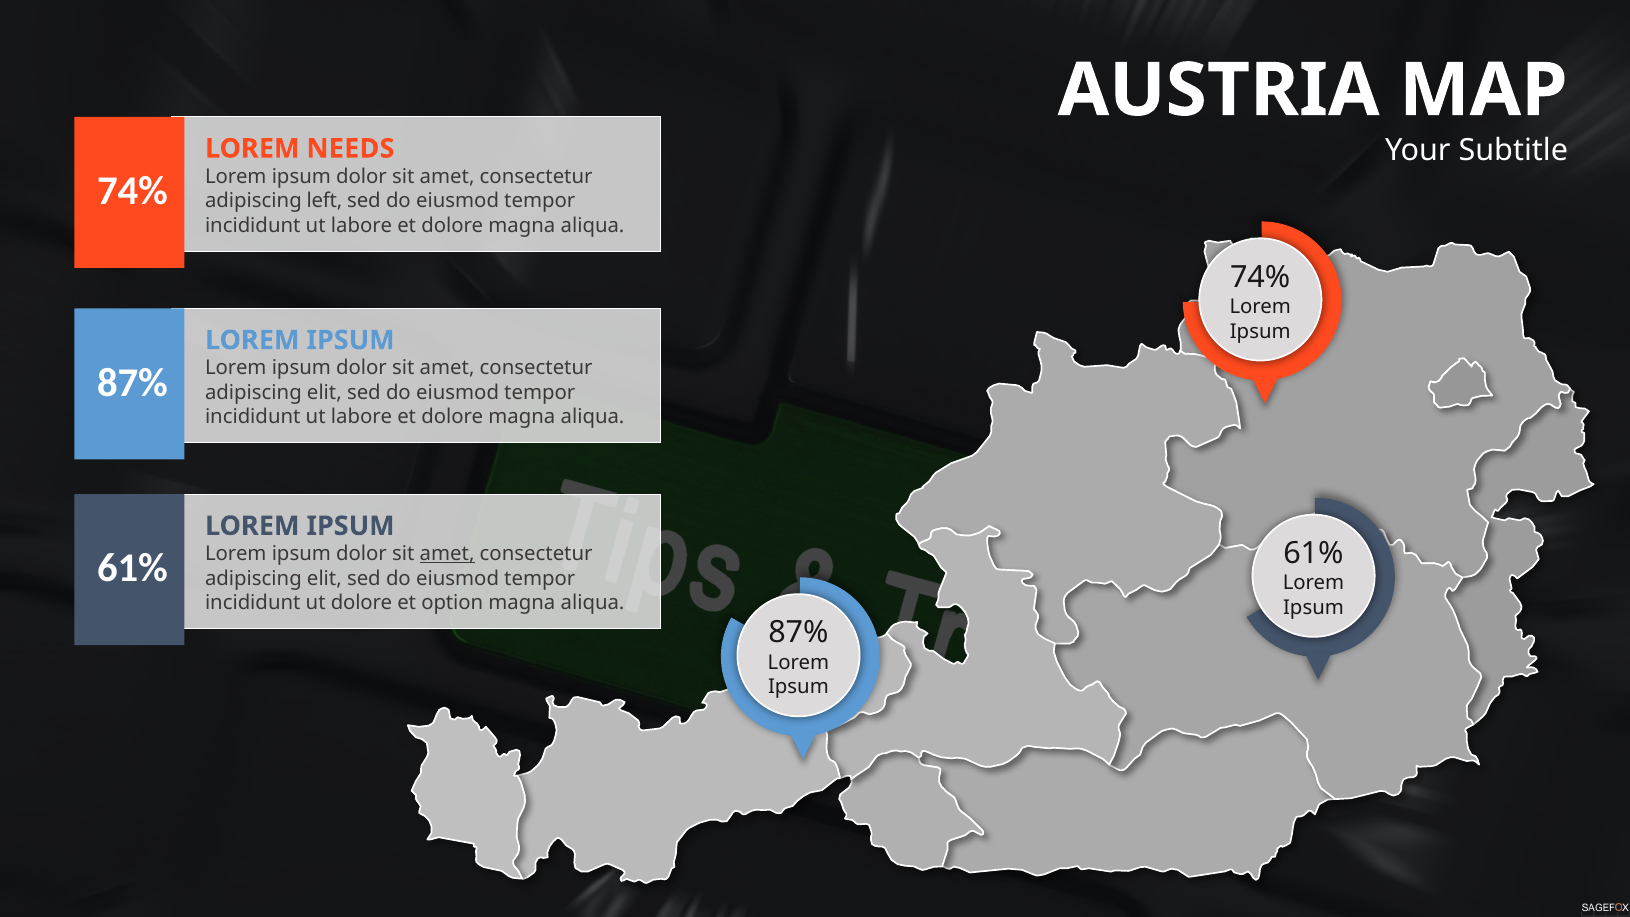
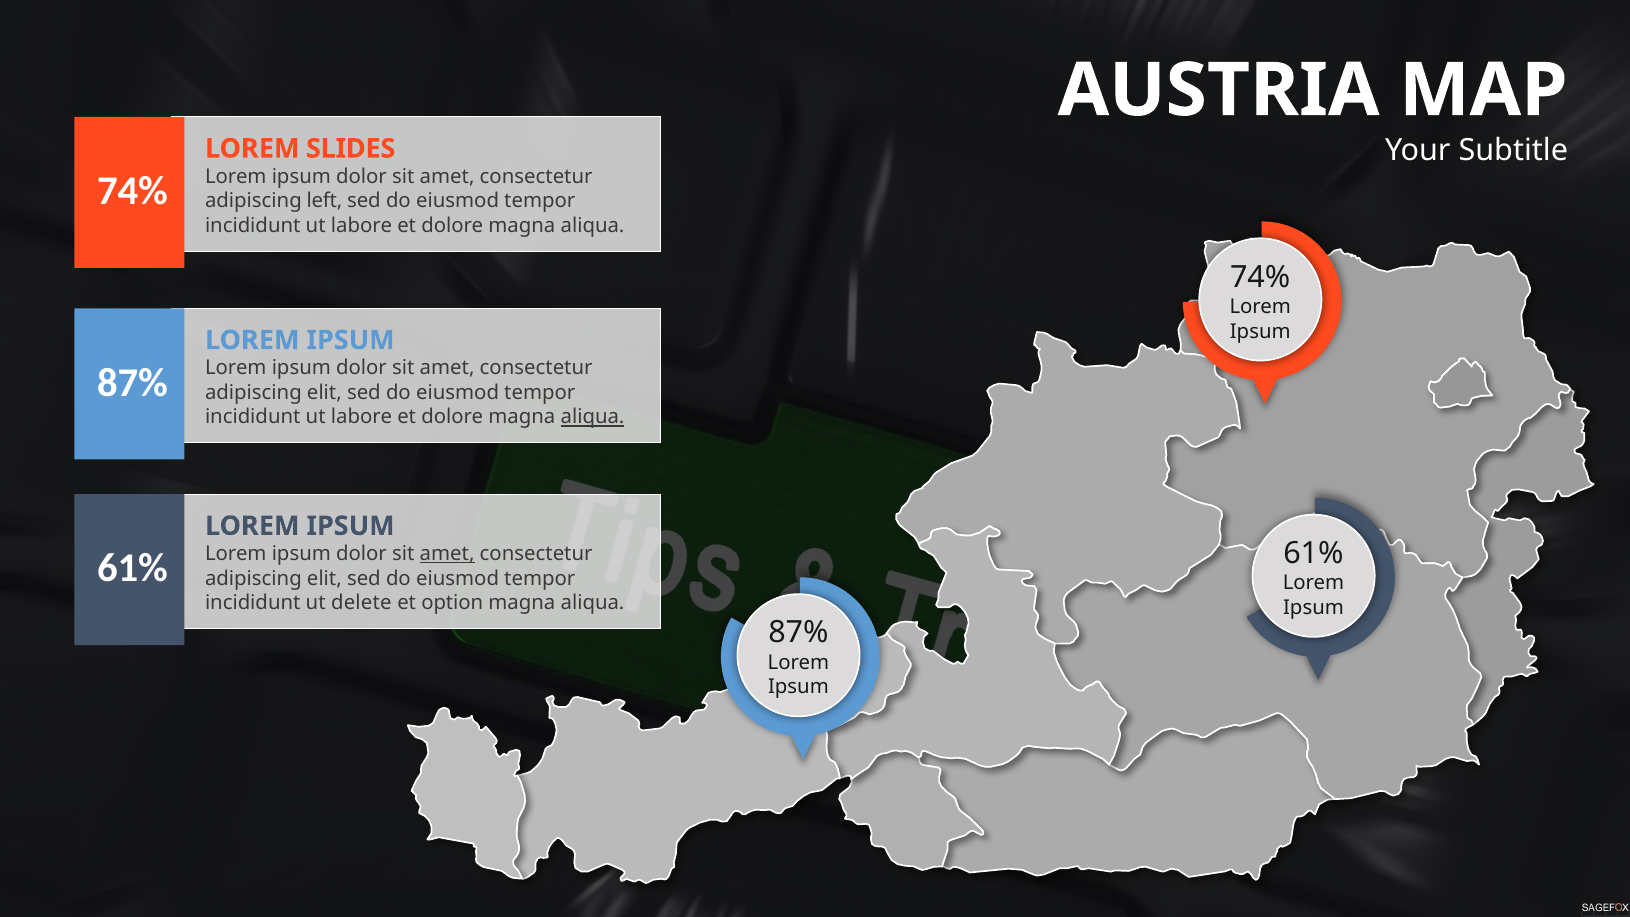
NEEDS: NEEDS -> SLIDES
aliqua at (593, 417) underline: none -> present
ut dolore: dolore -> delete
